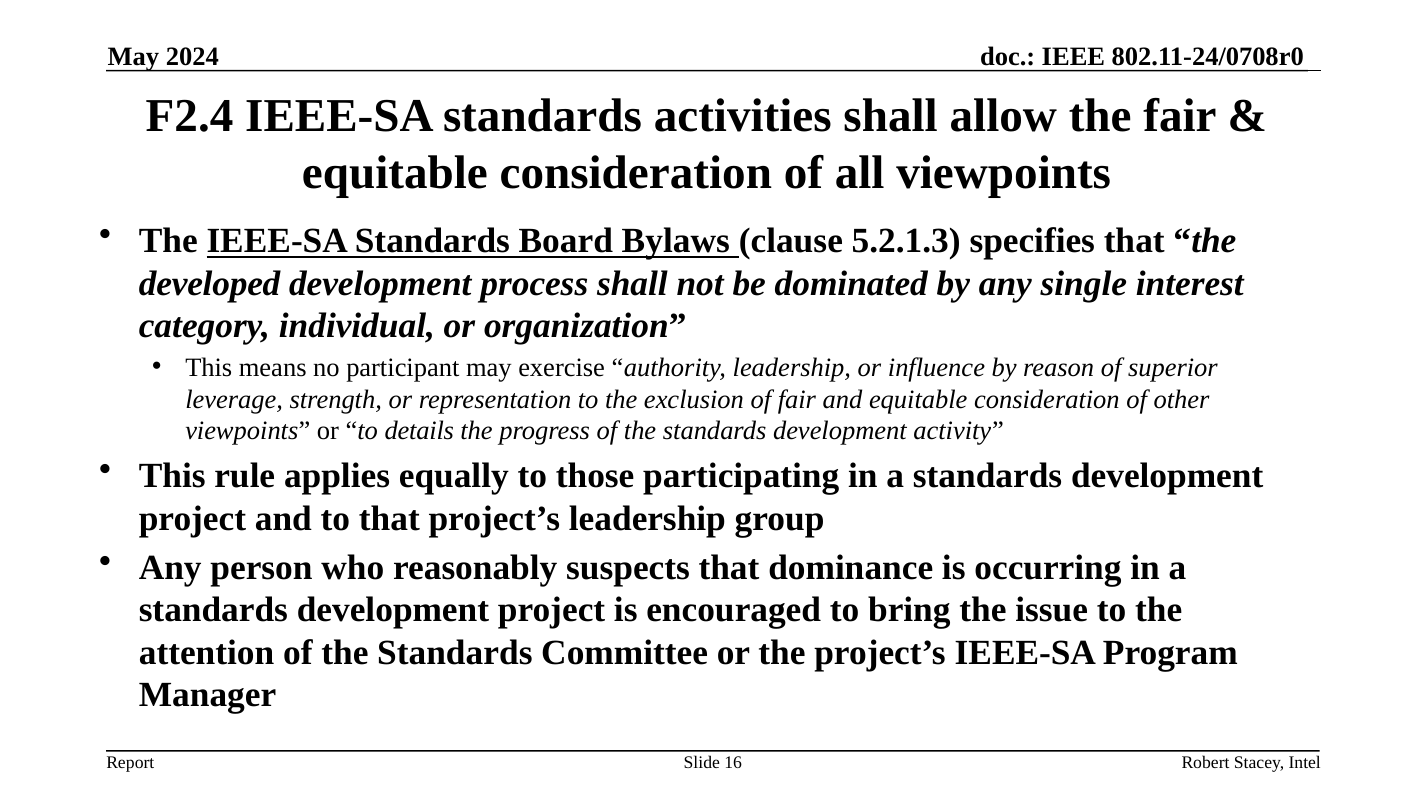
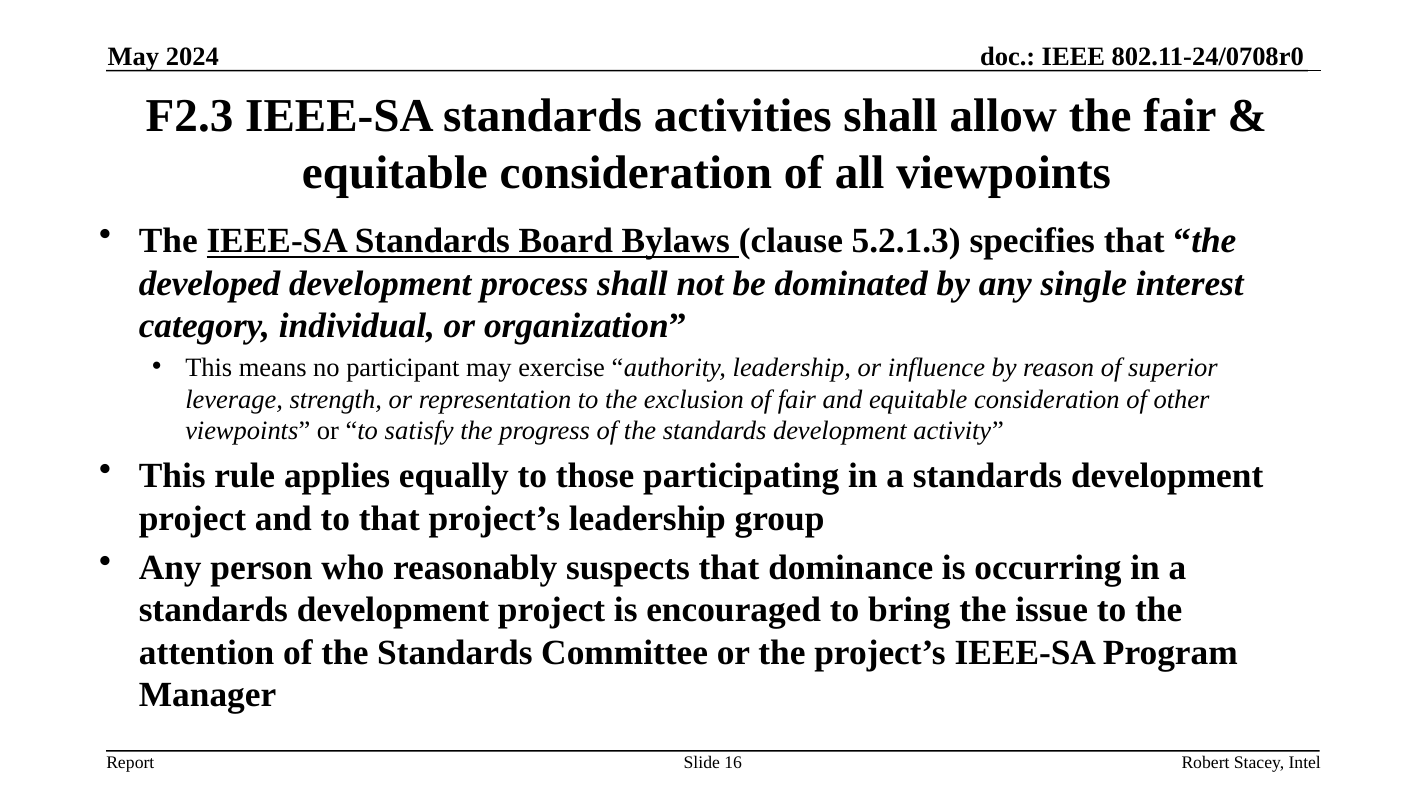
F2.4: F2.4 -> F2.3
details: details -> satisfy
